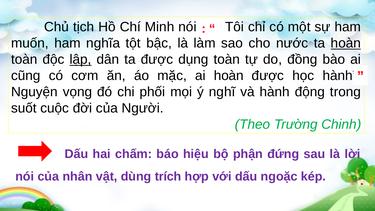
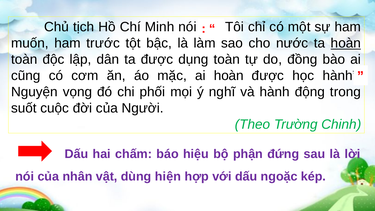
nghĩa: nghĩa -> trước
lập underline: present -> none
trích: trích -> hiện
